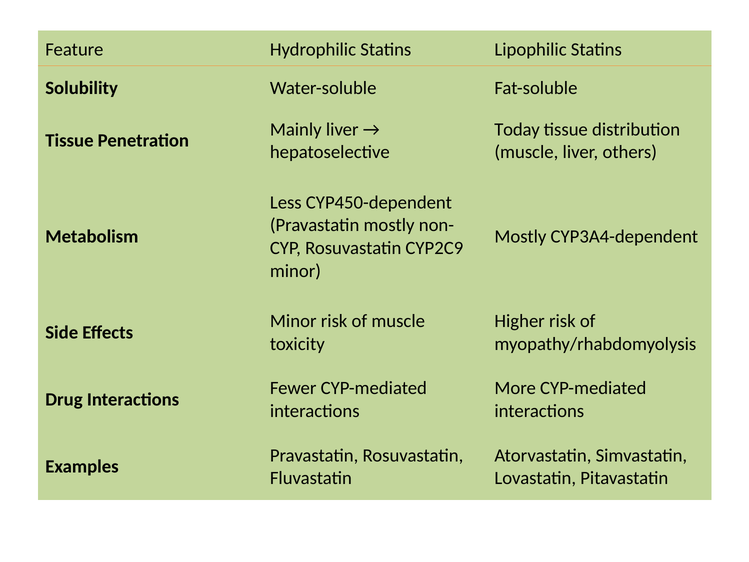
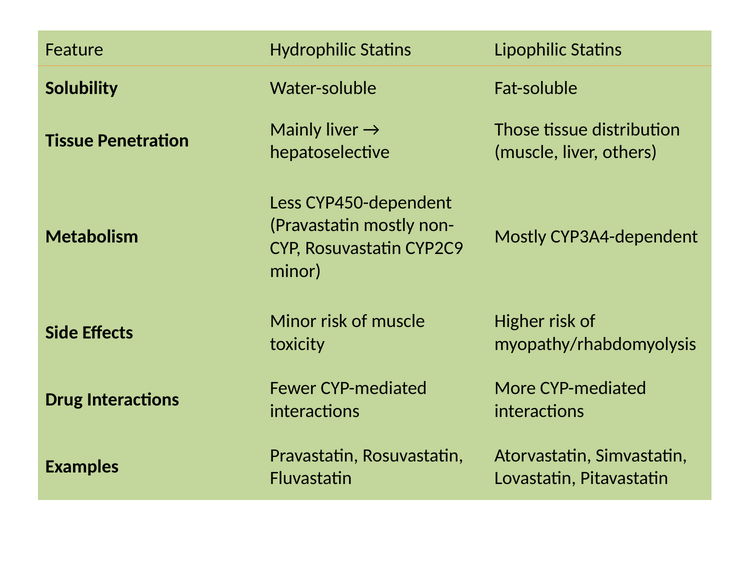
Today: Today -> Those
